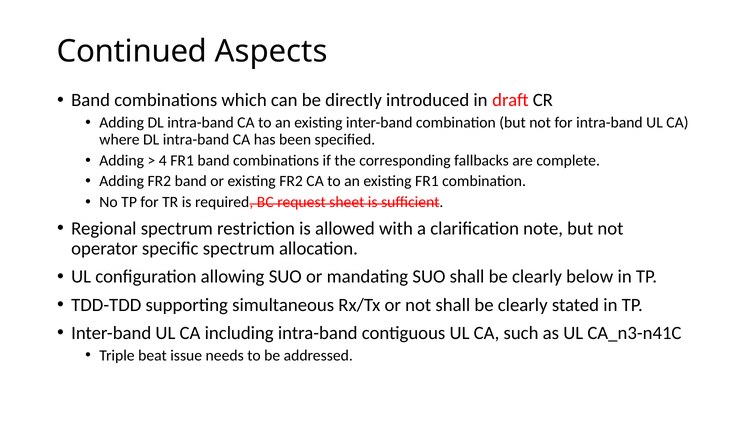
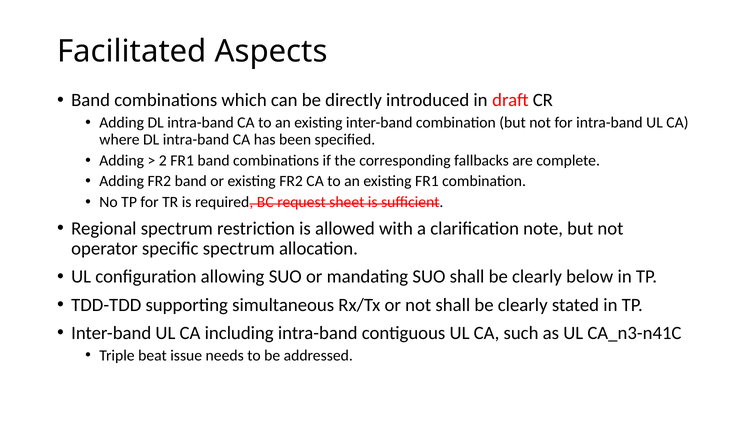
Continued: Continued -> Facilitated
4: 4 -> 2
